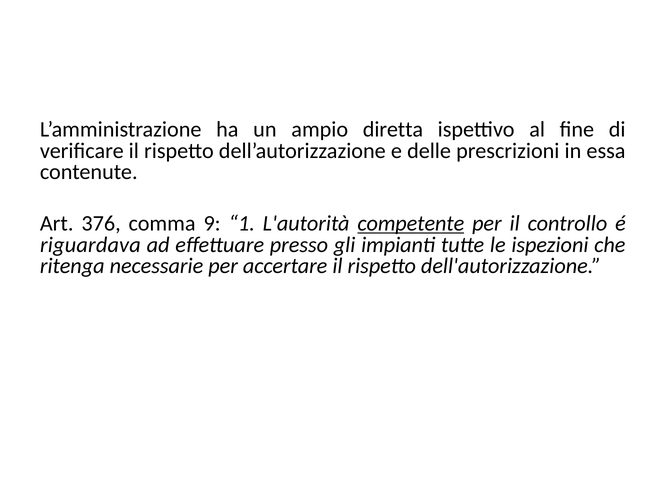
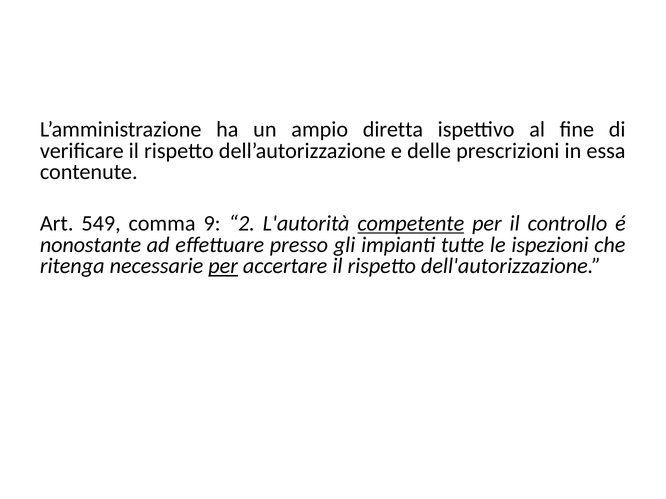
376: 376 -> 549
1: 1 -> 2
riguardava: riguardava -> nonostante
per at (223, 266) underline: none -> present
